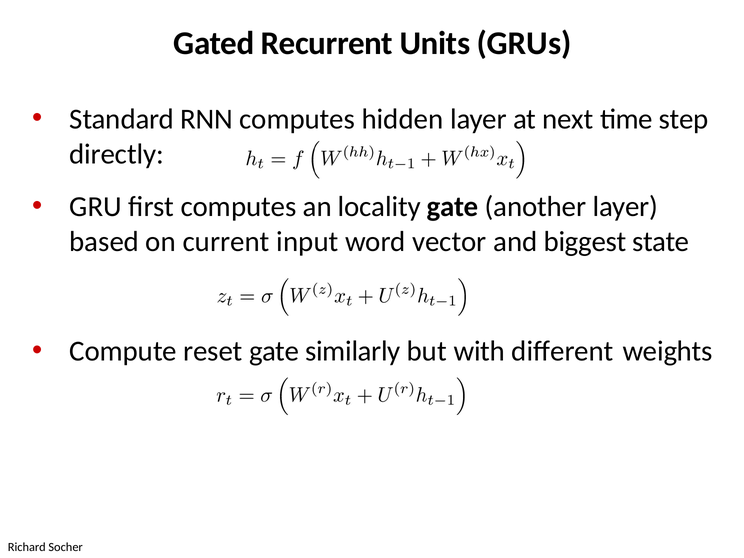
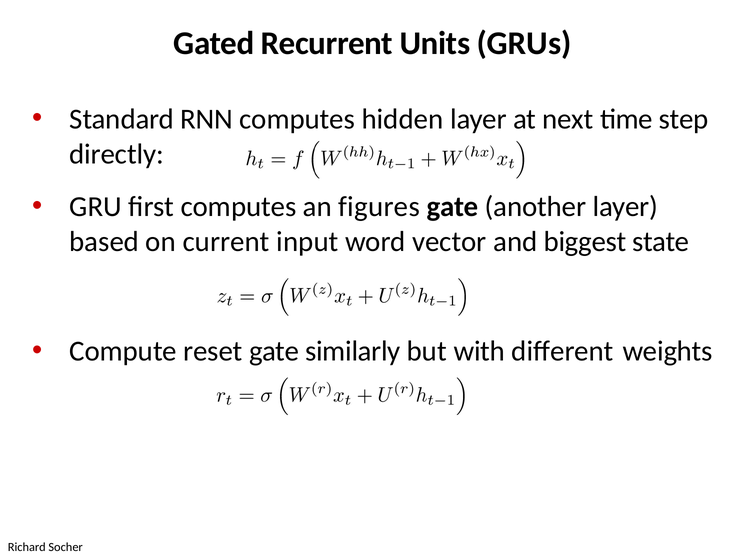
locality: locality -> figures
